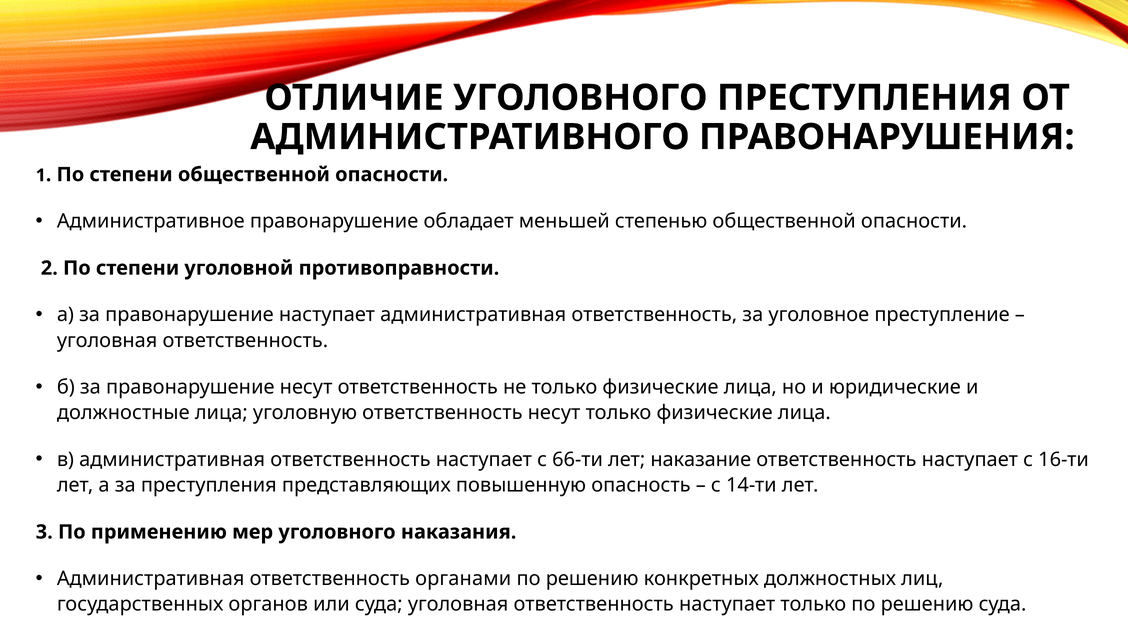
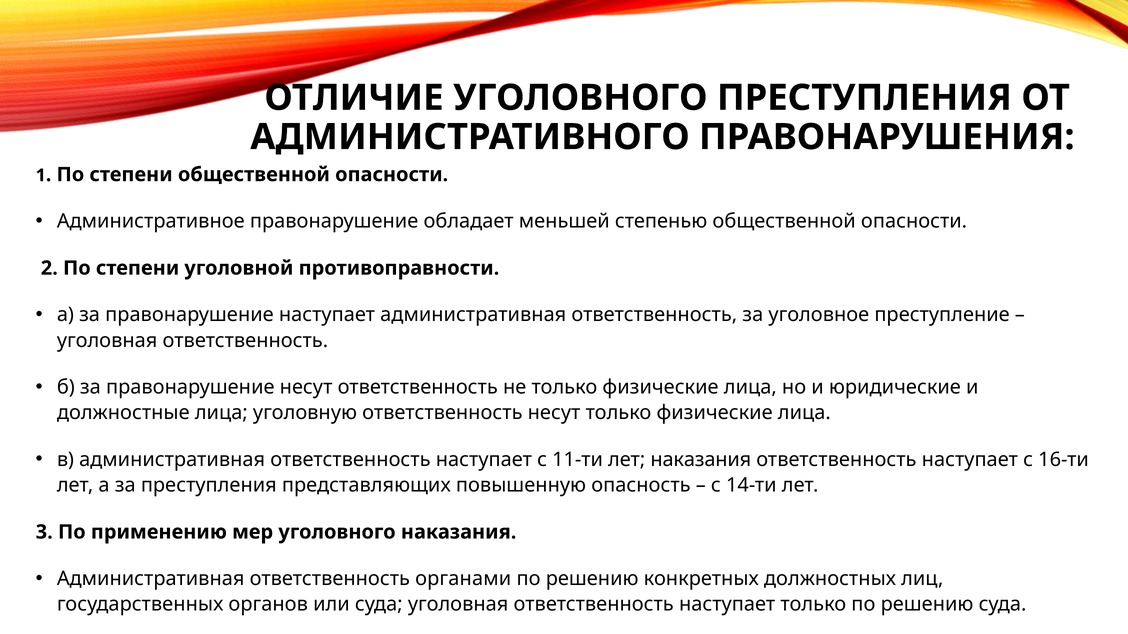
66-ти: 66-ти -> 11-ти
лет наказание: наказание -> наказания
